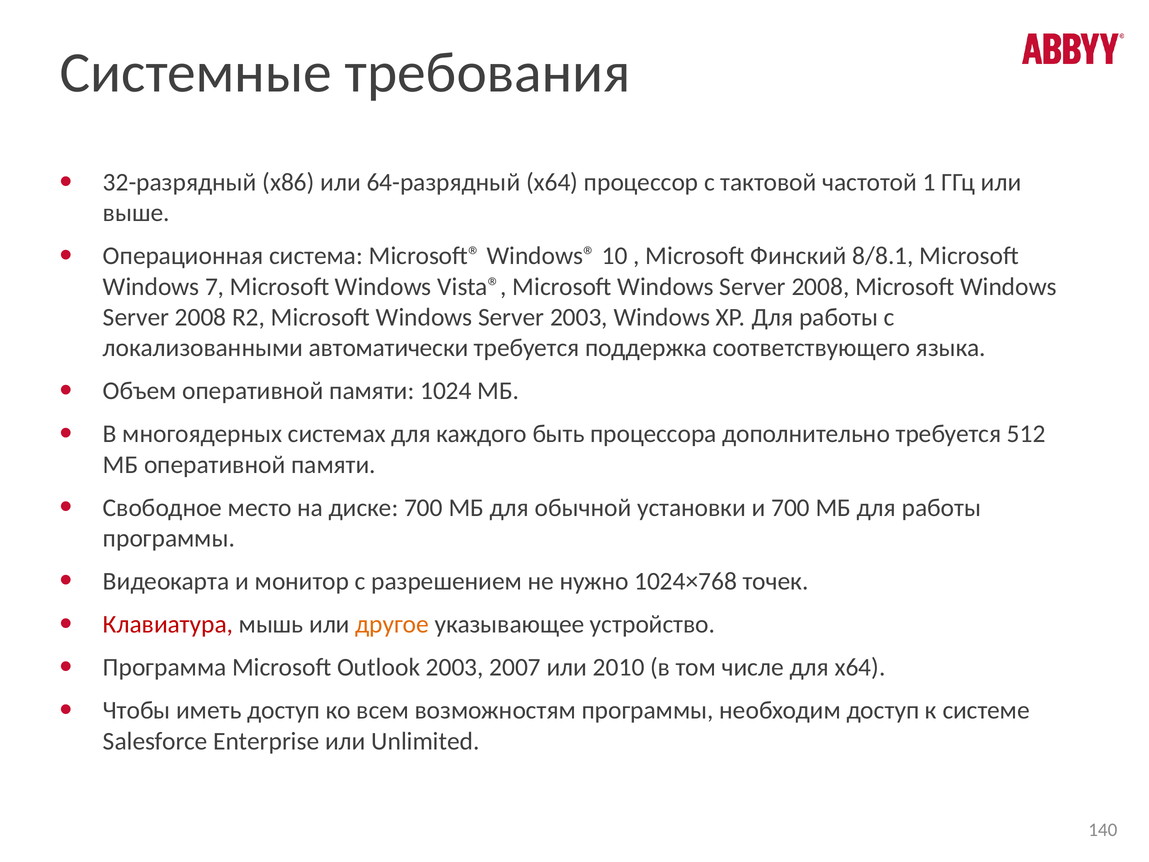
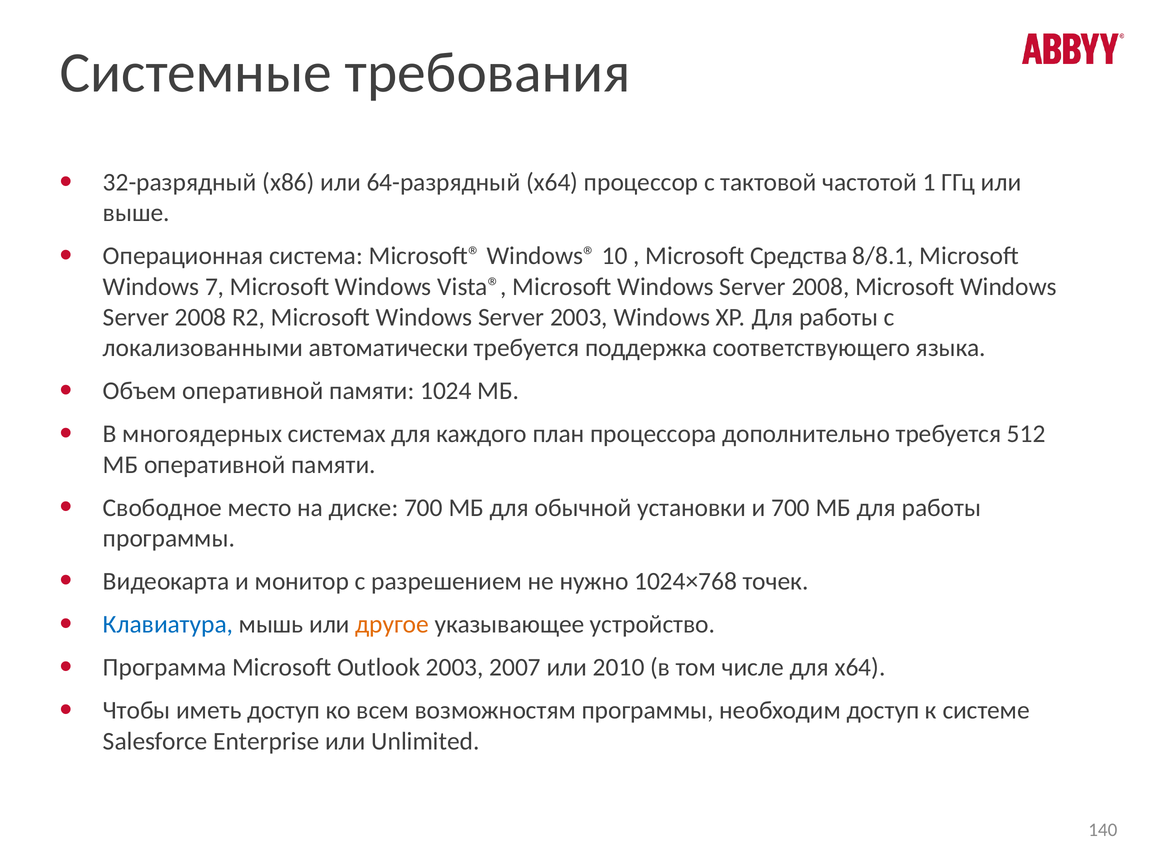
Финский: Финский -> Средства
быть: быть -> план
Клавиатура colour: red -> blue
